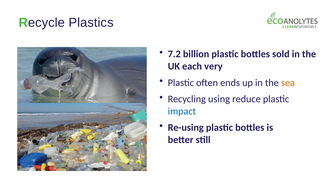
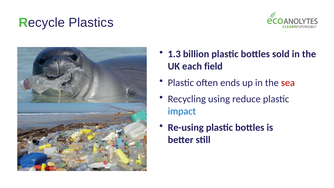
7.2: 7.2 -> 1.3
very: very -> field
sea colour: orange -> red
